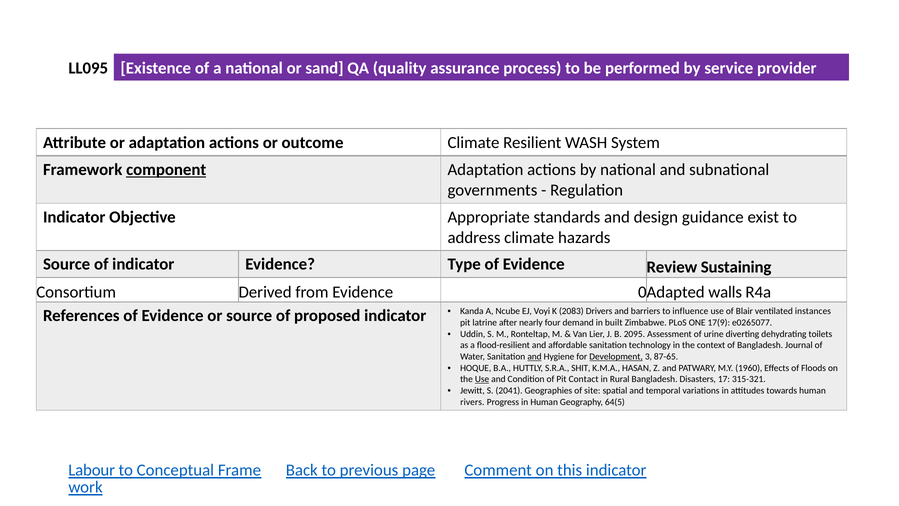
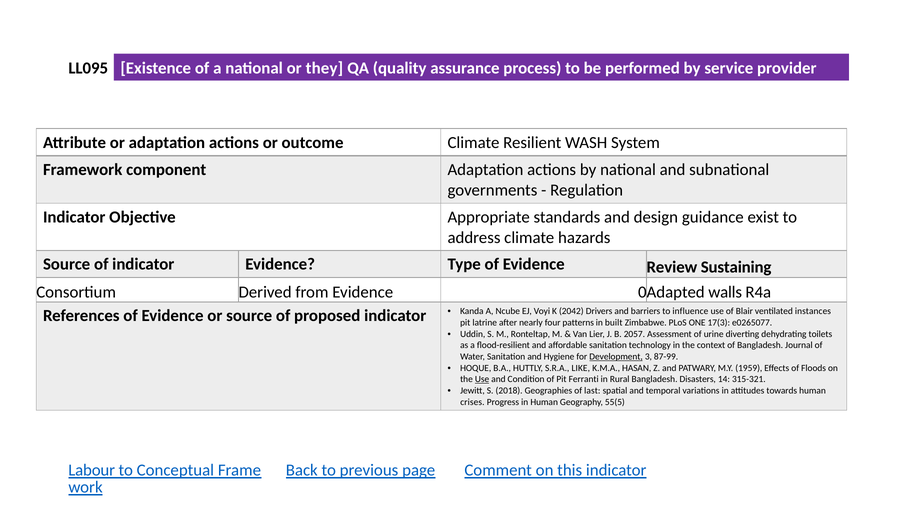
sand: sand -> they
component underline: present -> none
2083: 2083 -> 2042
demand: demand -> patterns
17(9: 17(9 -> 17(3
2095: 2095 -> 2057
and at (535, 356) underline: present -> none
87-65: 87-65 -> 87-99
SHIT: SHIT -> LIKE
1960: 1960 -> 1959
Contact: Contact -> Ferranti
17: 17 -> 14
2041: 2041 -> 2018
site: site -> last
rivers: rivers -> crises
64(5: 64(5 -> 55(5
